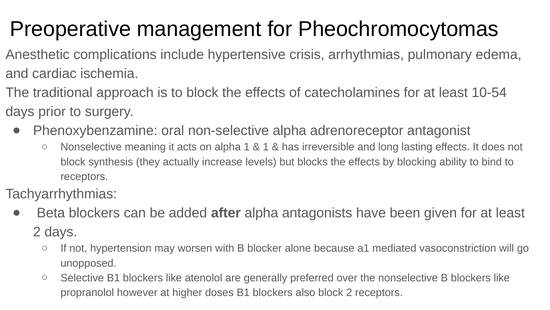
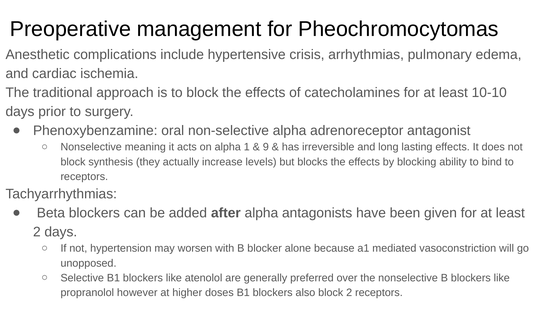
10-54: 10-54 -> 10-10
1 at (266, 147): 1 -> 9
